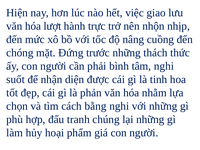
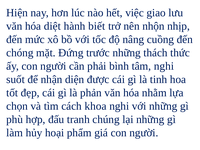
lượt: lượt -> diệt
trực: trực -> biết
bằng: bằng -> khoa
